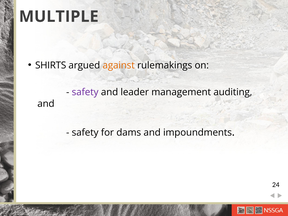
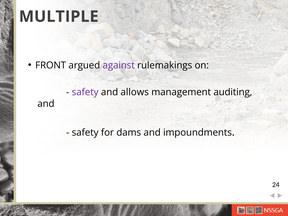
SHIRTS: SHIRTS -> FRONT
against colour: orange -> purple
leader: leader -> allows
